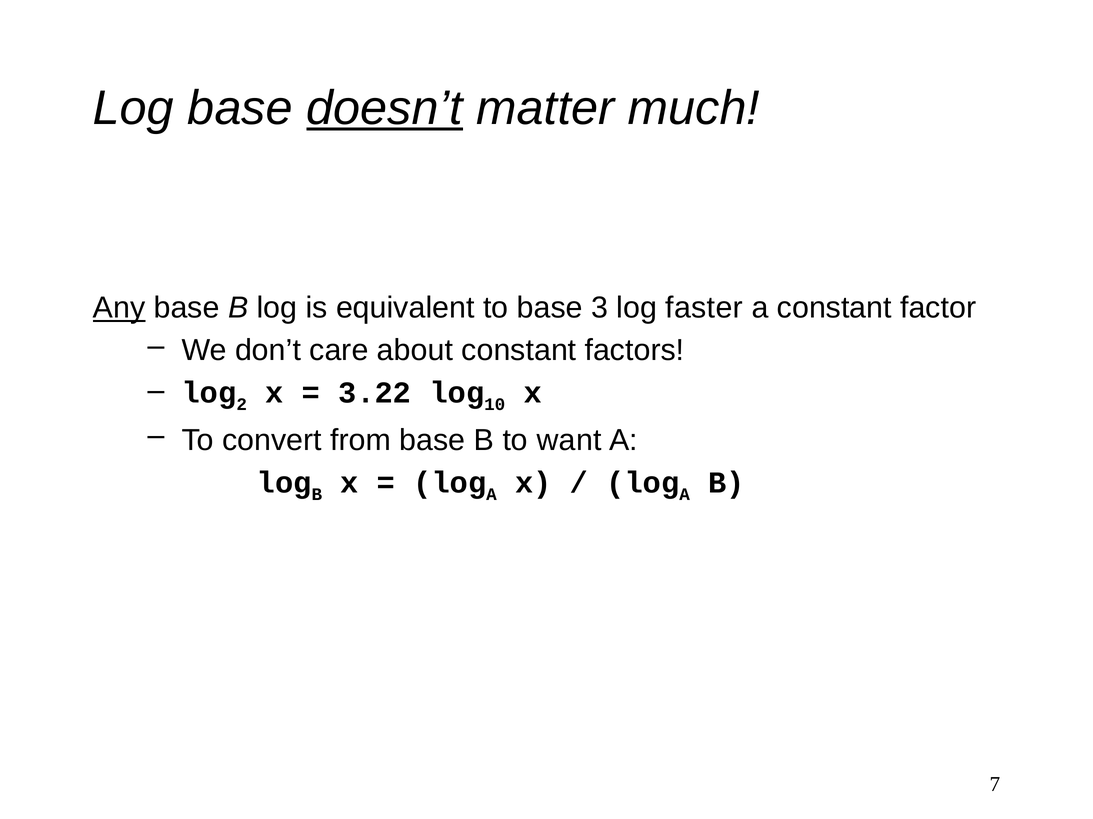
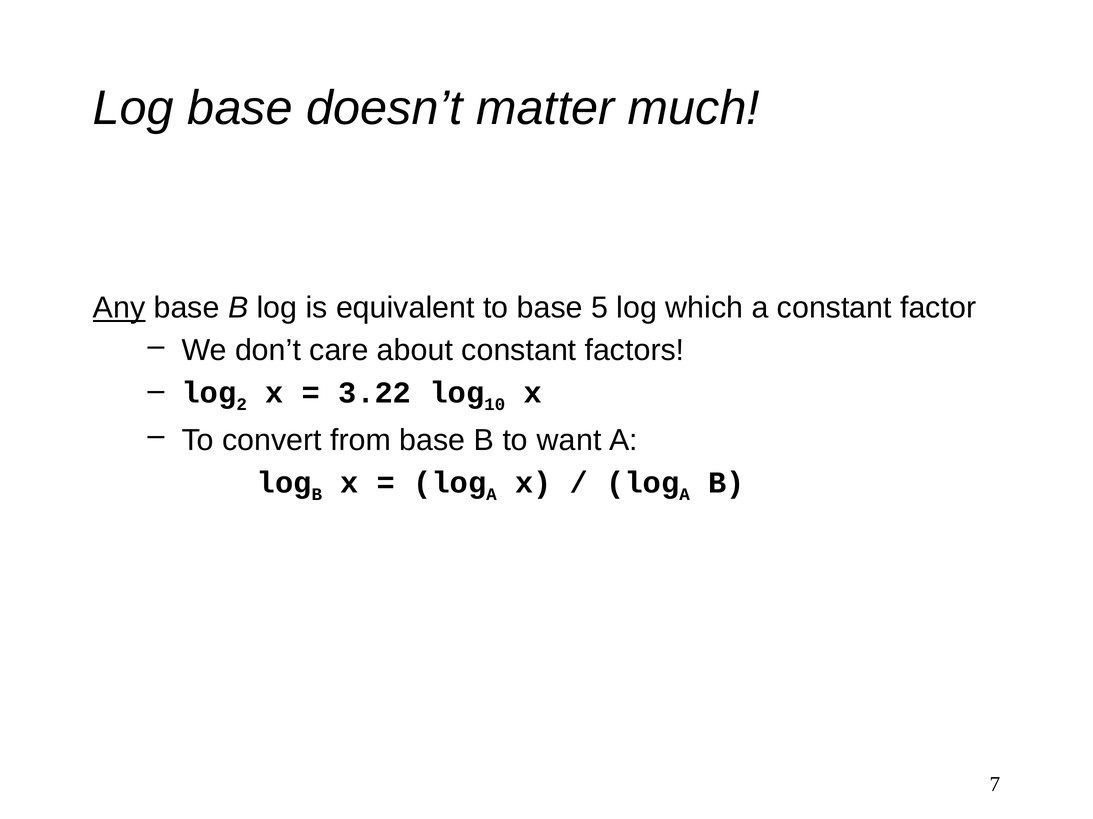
doesn’t underline: present -> none
3: 3 -> 5
faster: faster -> which
